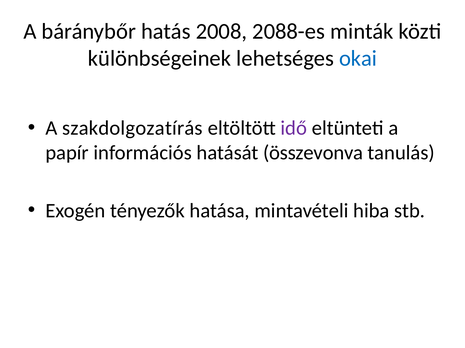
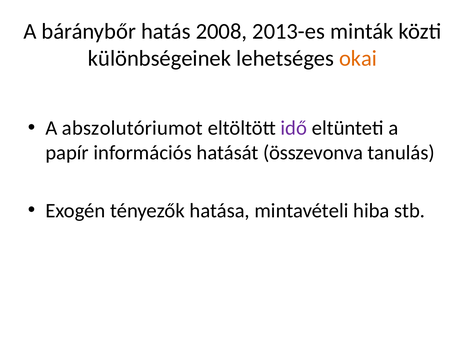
2088-es: 2088-es -> 2013-es
okai colour: blue -> orange
szakdolgozatírás: szakdolgozatírás -> abszolutóriumot
